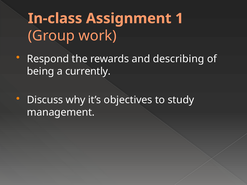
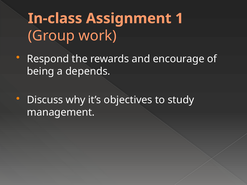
describing: describing -> encourage
currently: currently -> depends
